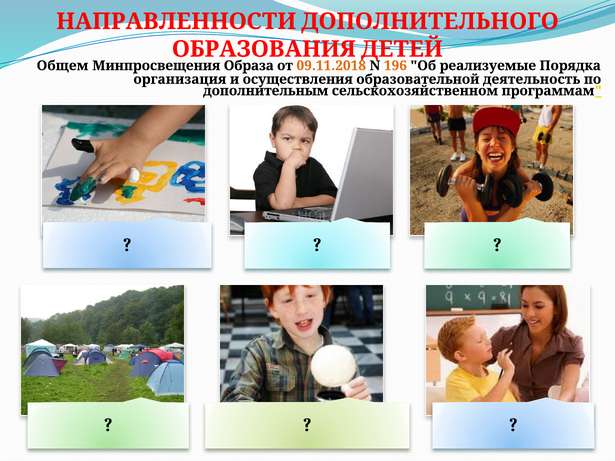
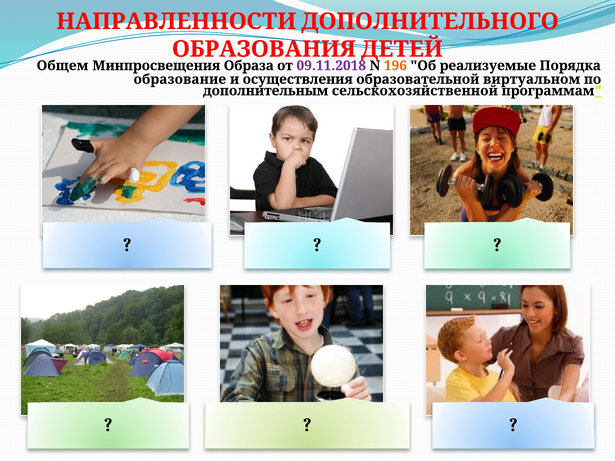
09.11.2018 colour: orange -> purple
организация: организация -> образование
деятельность: деятельность -> виртуальном
сельскохозяйственном: сельскохозяйственном -> сельскохозяйственной
